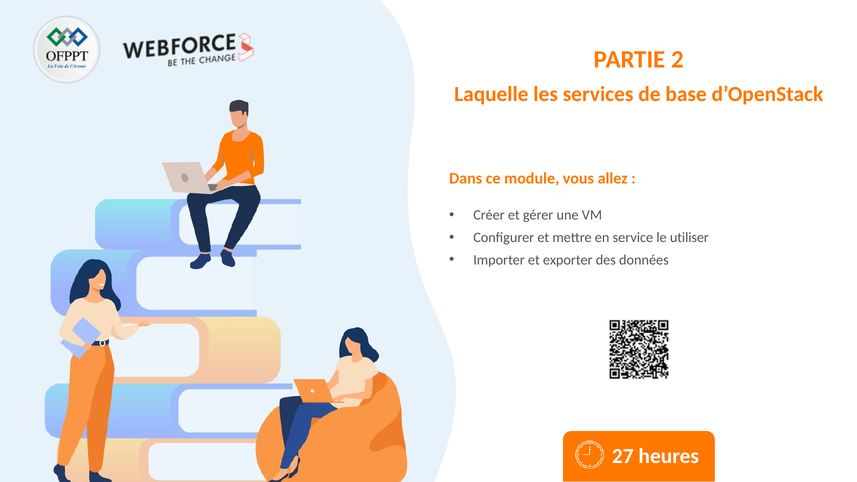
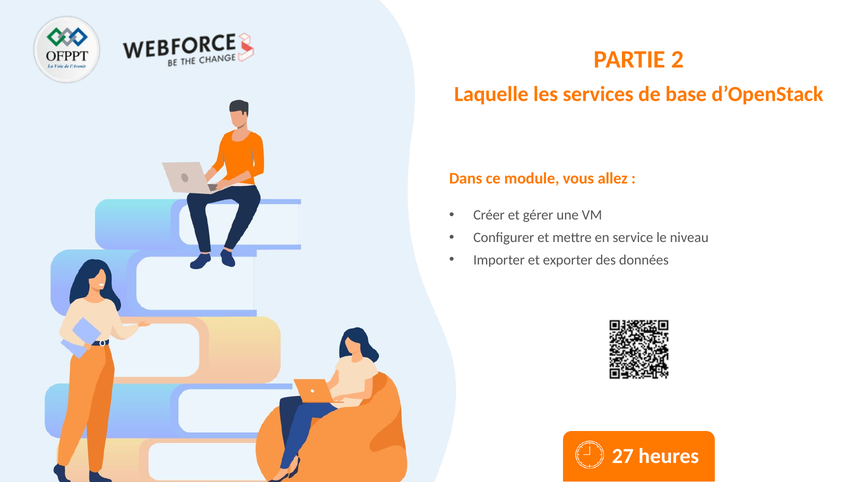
utiliser: utiliser -> niveau
